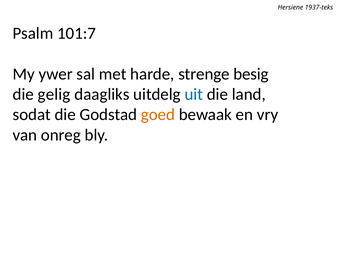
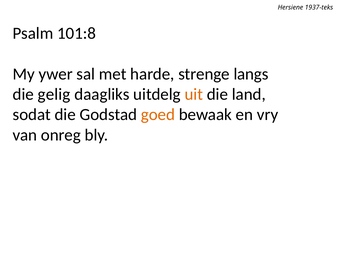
101:7: 101:7 -> 101:8
besig: besig -> langs
uit colour: blue -> orange
